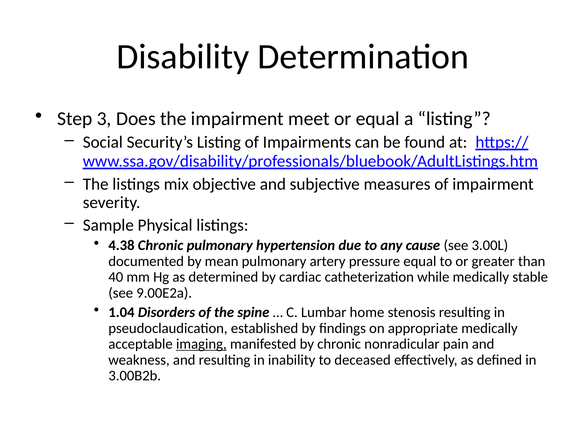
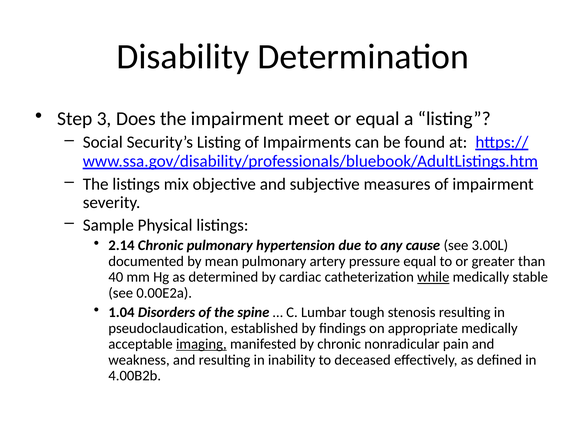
4.38: 4.38 -> 2.14
while underline: none -> present
9.00E2a: 9.00E2a -> 0.00E2a
home: home -> tough
3.00B2b: 3.00B2b -> 4.00B2b
